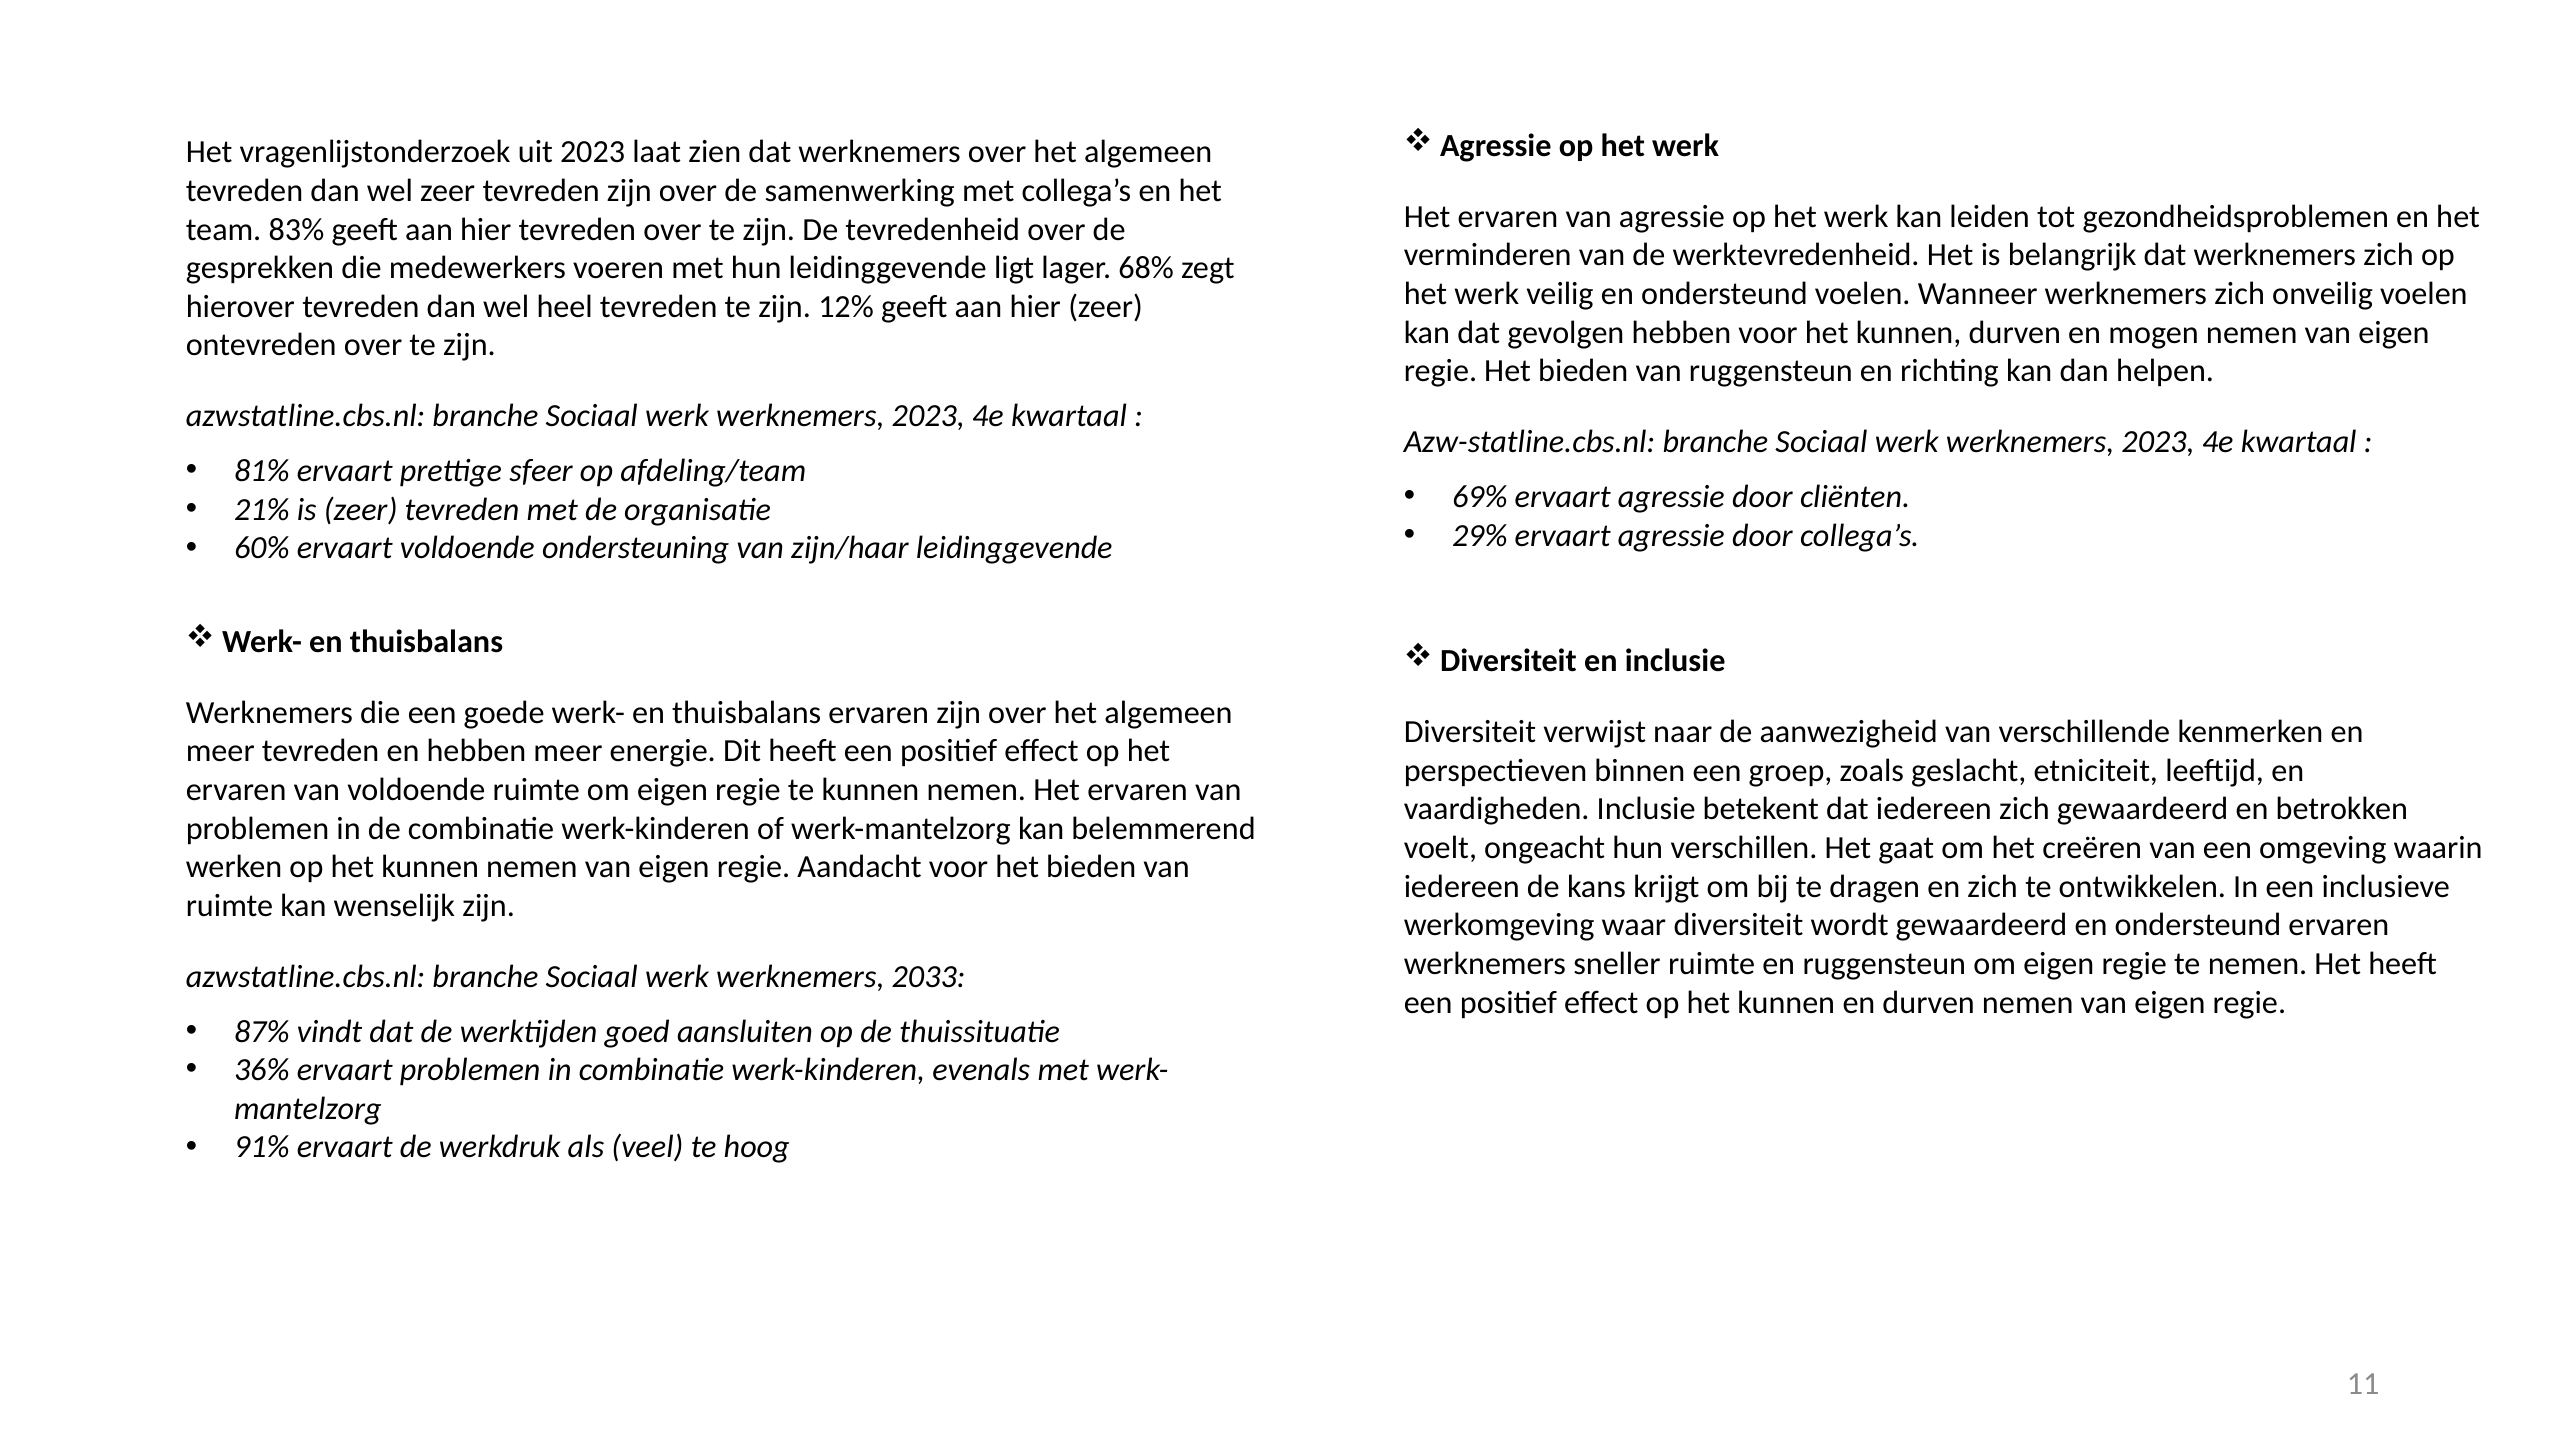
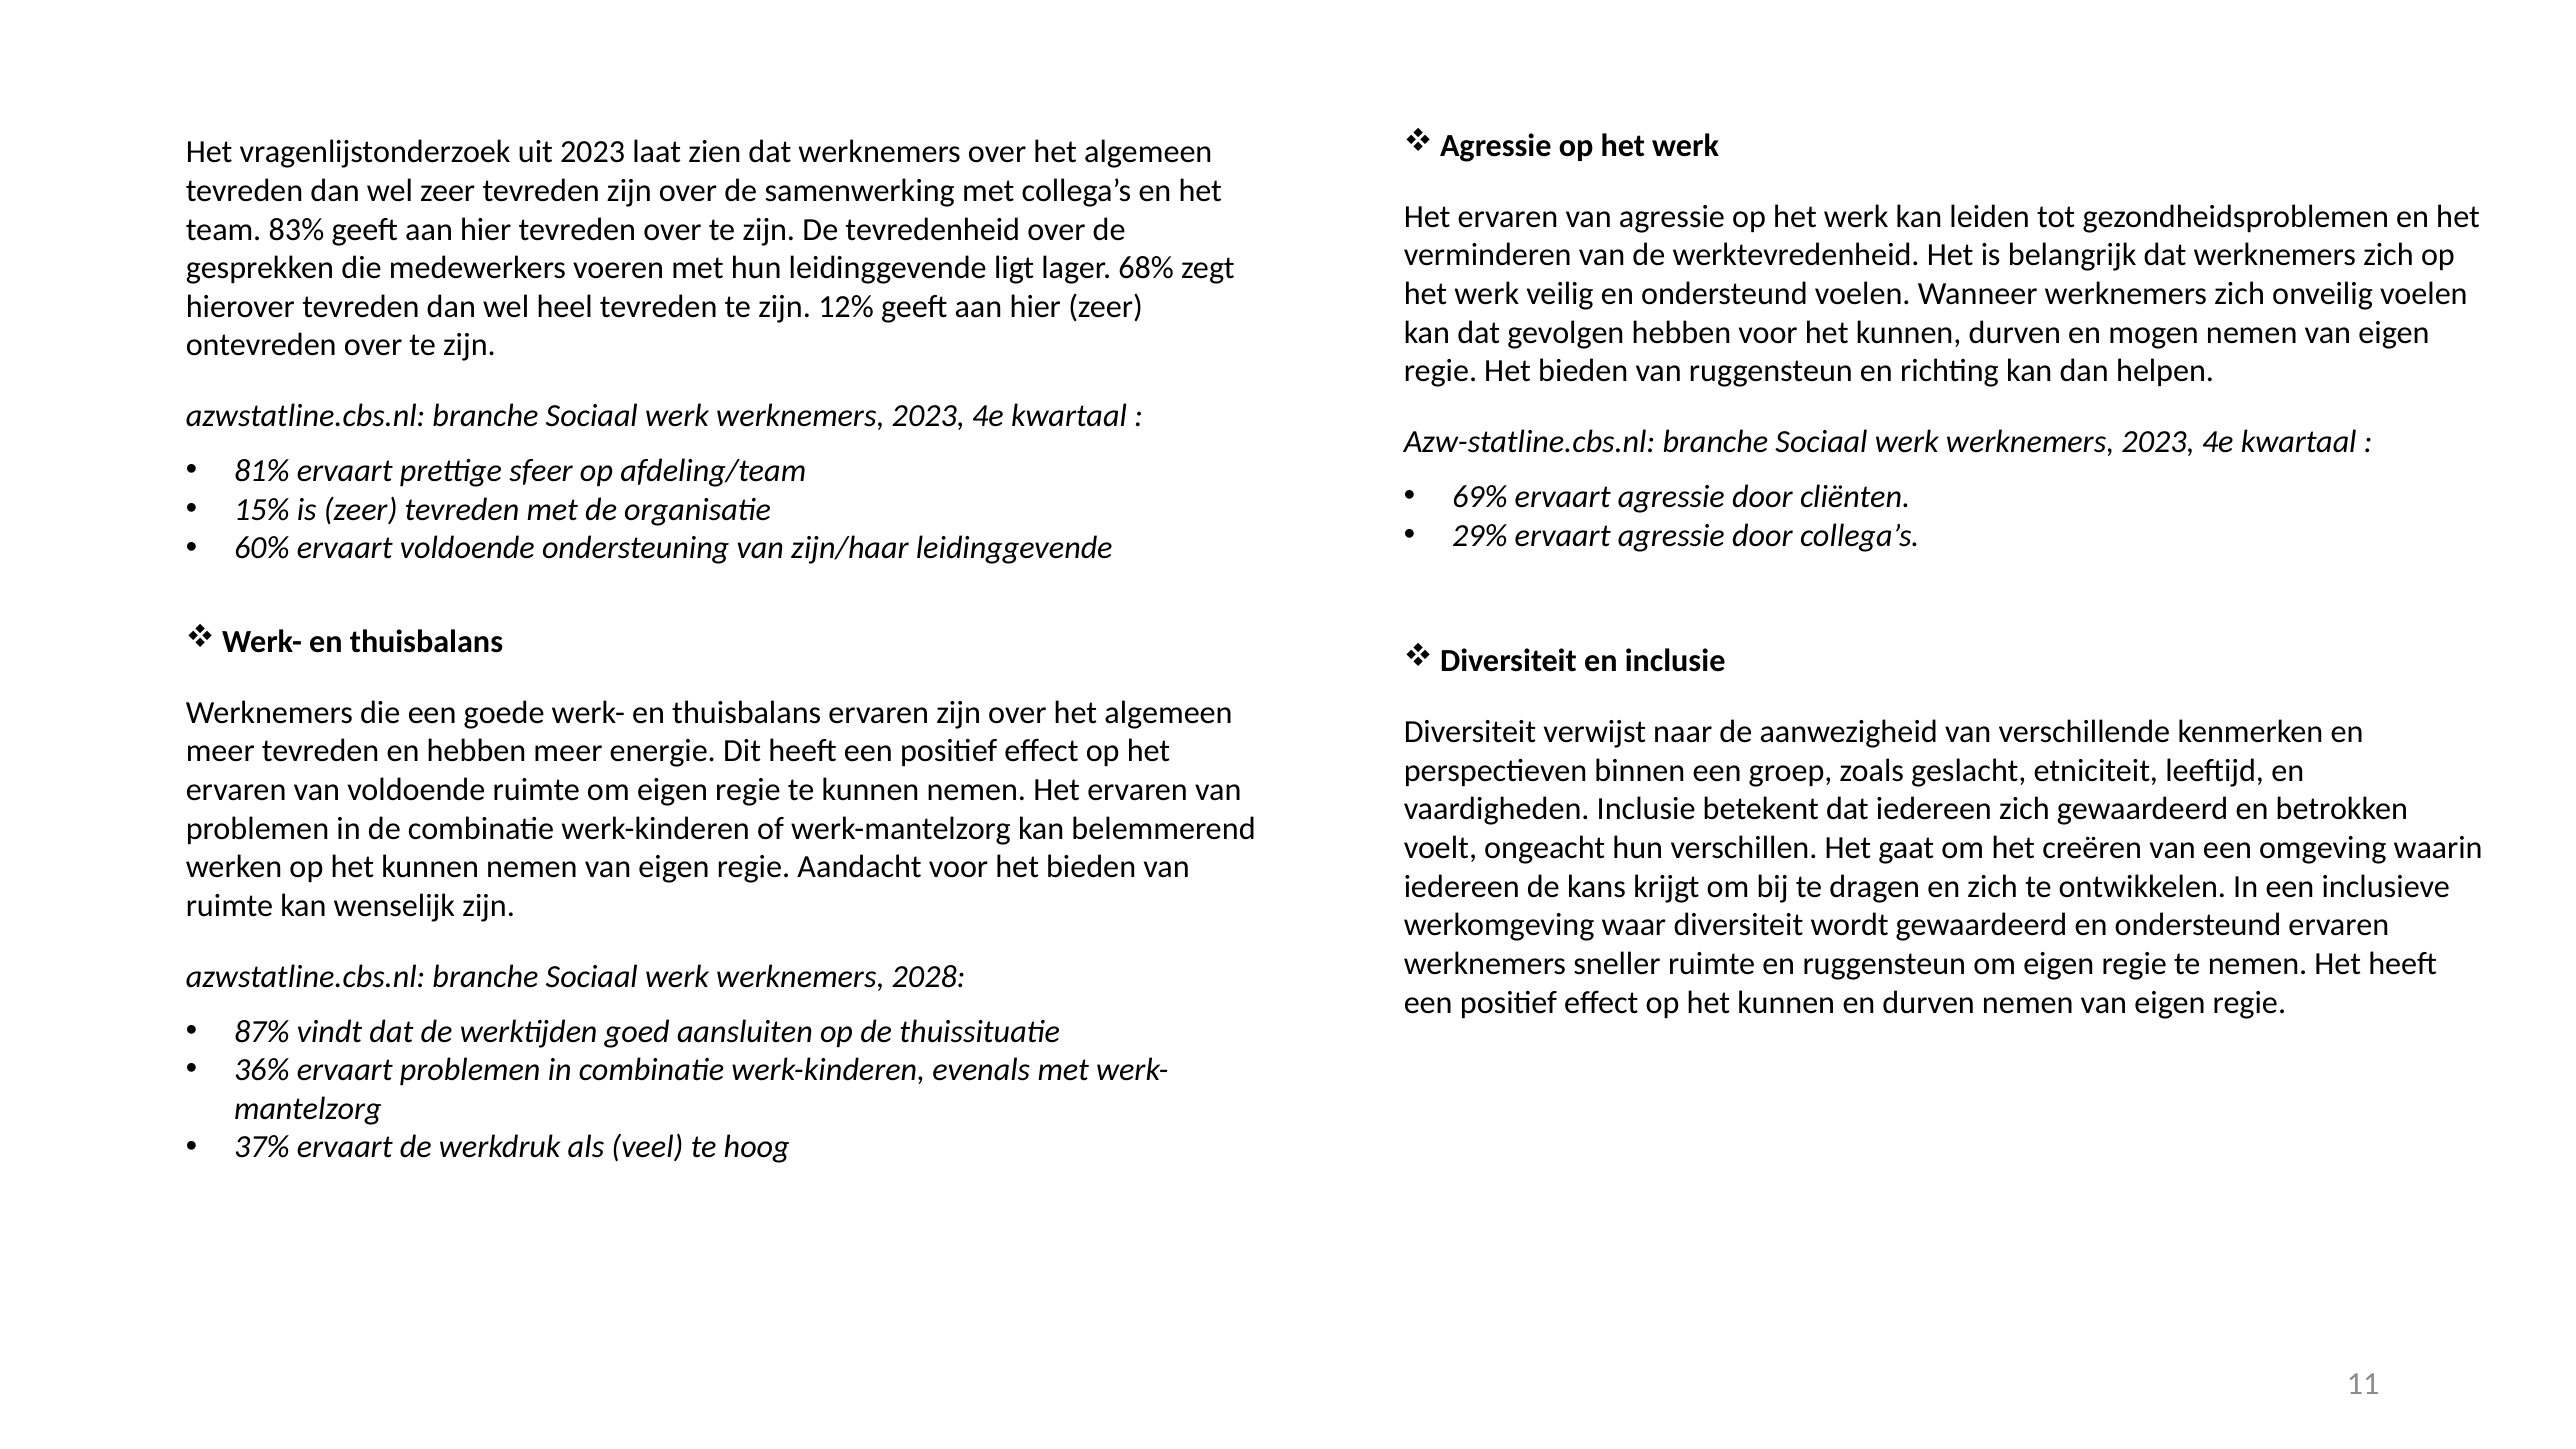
21%: 21% -> 15%
2033: 2033 -> 2028
91%: 91% -> 37%
